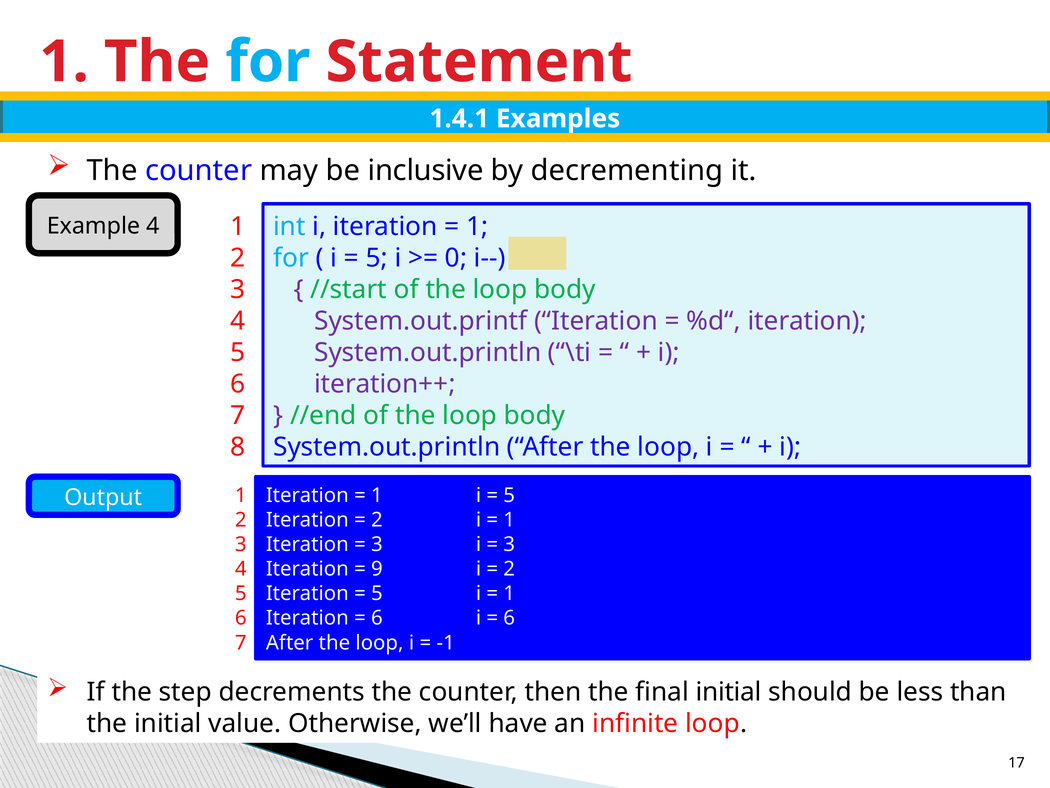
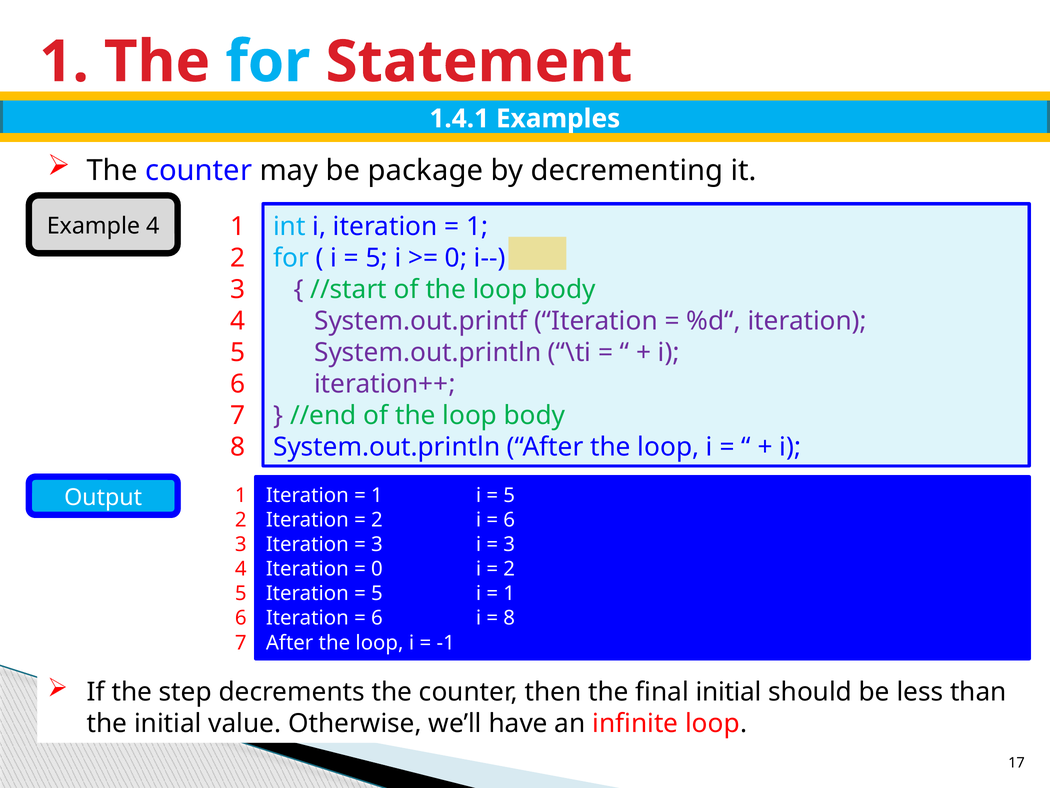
inclusive: inclusive -> package
1 at (509, 520): 1 -> 6
9 at (377, 569): 9 -> 0
6 at (509, 618): 6 -> 8
